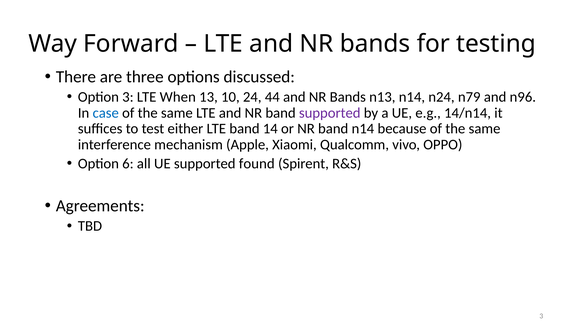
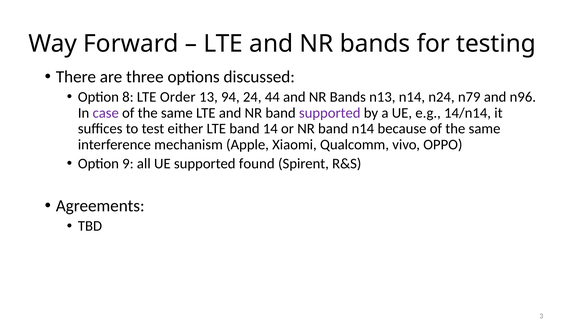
Option 3: 3 -> 8
When: When -> Order
10: 10 -> 94
case colour: blue -> purple
6: 6 -> 9
